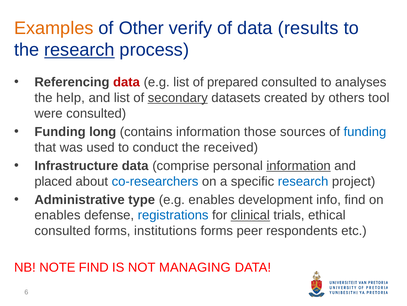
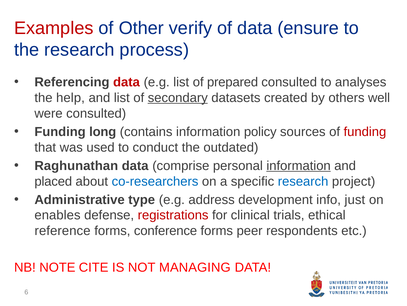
Examples colour: orange -> red
results: results -> ensure
research at (79, 50) underline: present -> none
tool: tool -> well
those: those -> policy
funding at (365, 131) colour: blue -> red
received: received -> outdated
Infrastructure: Infrastructure -> Raghunathan
e.g enables: enables -> address
info find: find -> just
registrations colour: blue -> red
clinical underline: present -> none
consulted at (63, 230): consulted -> reference
institutions: institutions -> conference
NOTE FIND: FIND -> CITE
